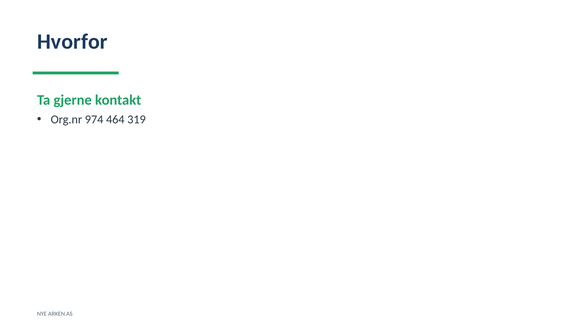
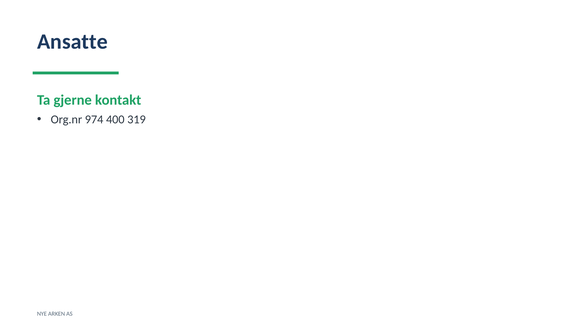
Hvorfor: Hvorfor -> Ansatte
464: 464 -> 400
